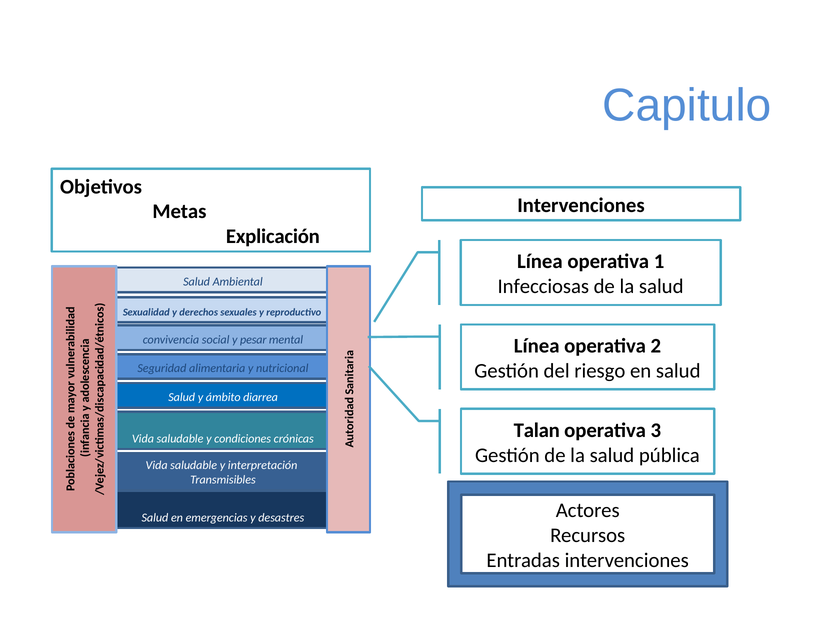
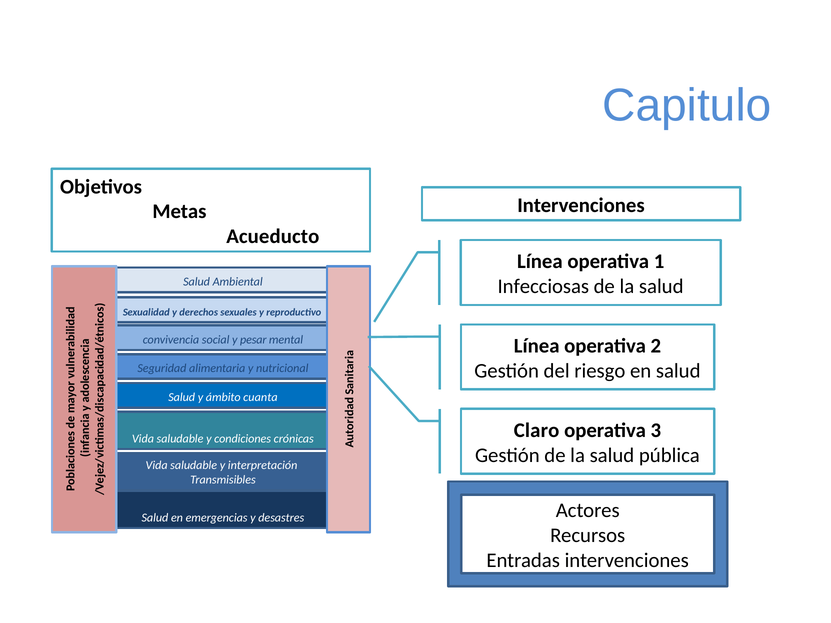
Explicación: Explicación -> Acueducto
diarrea: diarrea -> cuanta
Talan: Talan -> Claro
